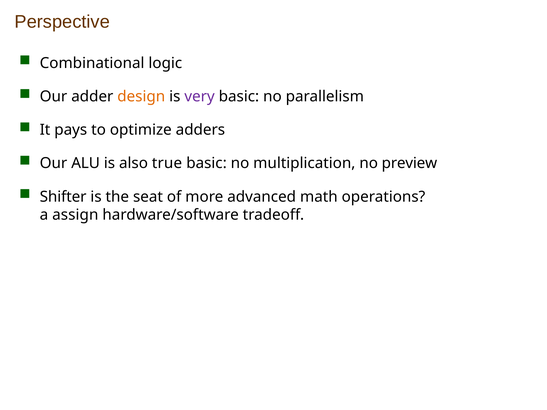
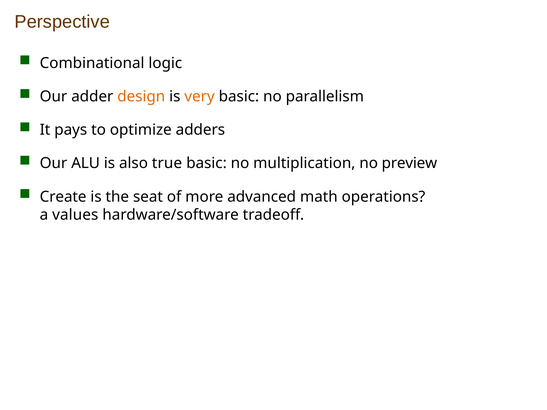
very colour: purple -> orange
Shifter: Shifter -> Create
assign: assign -> values
